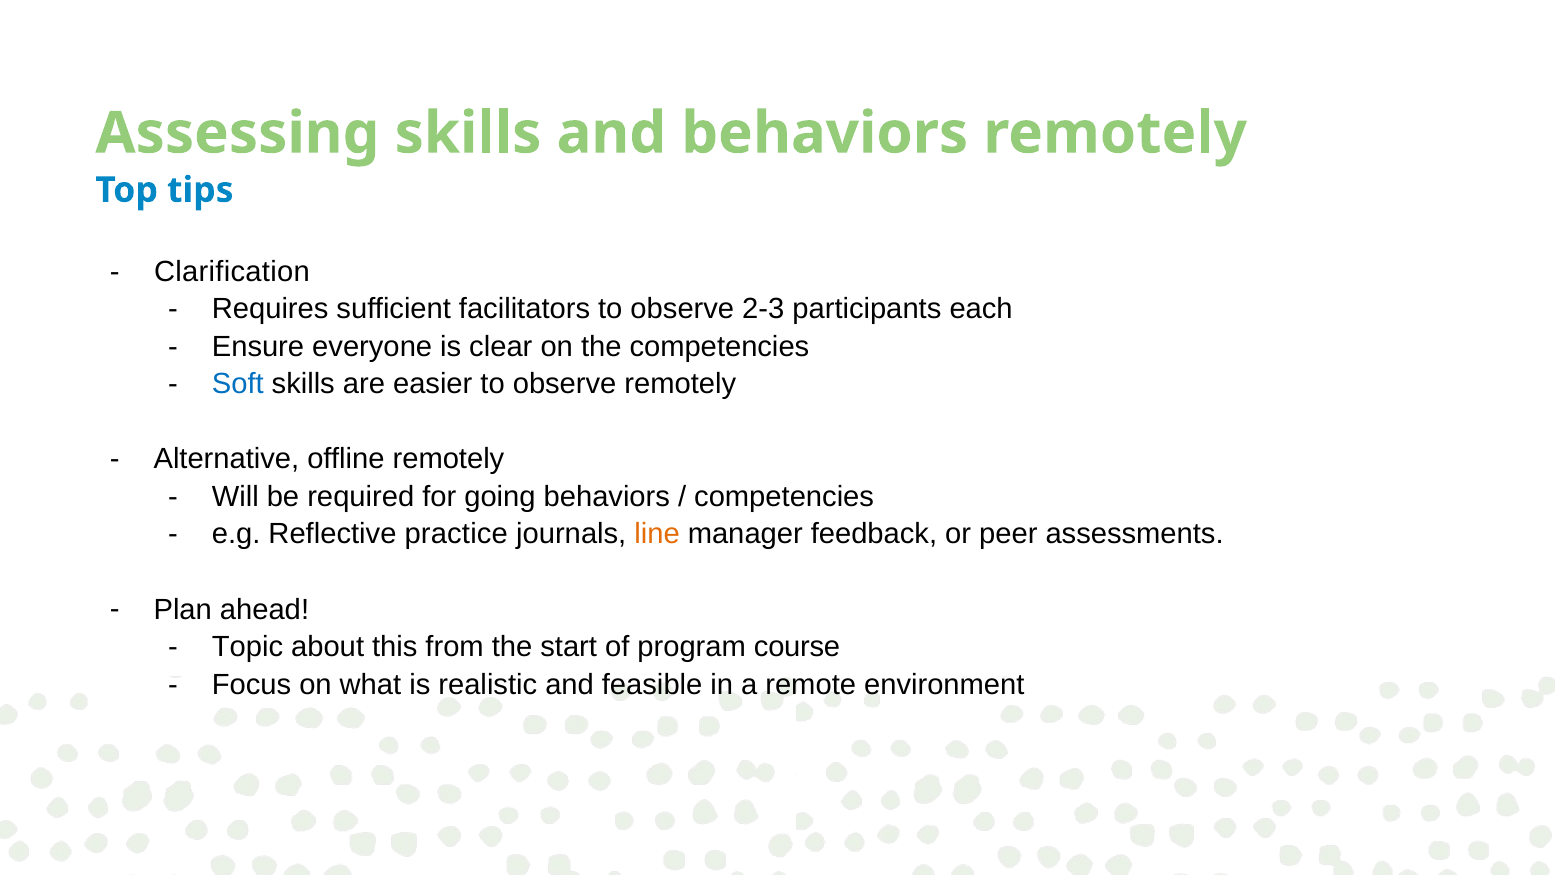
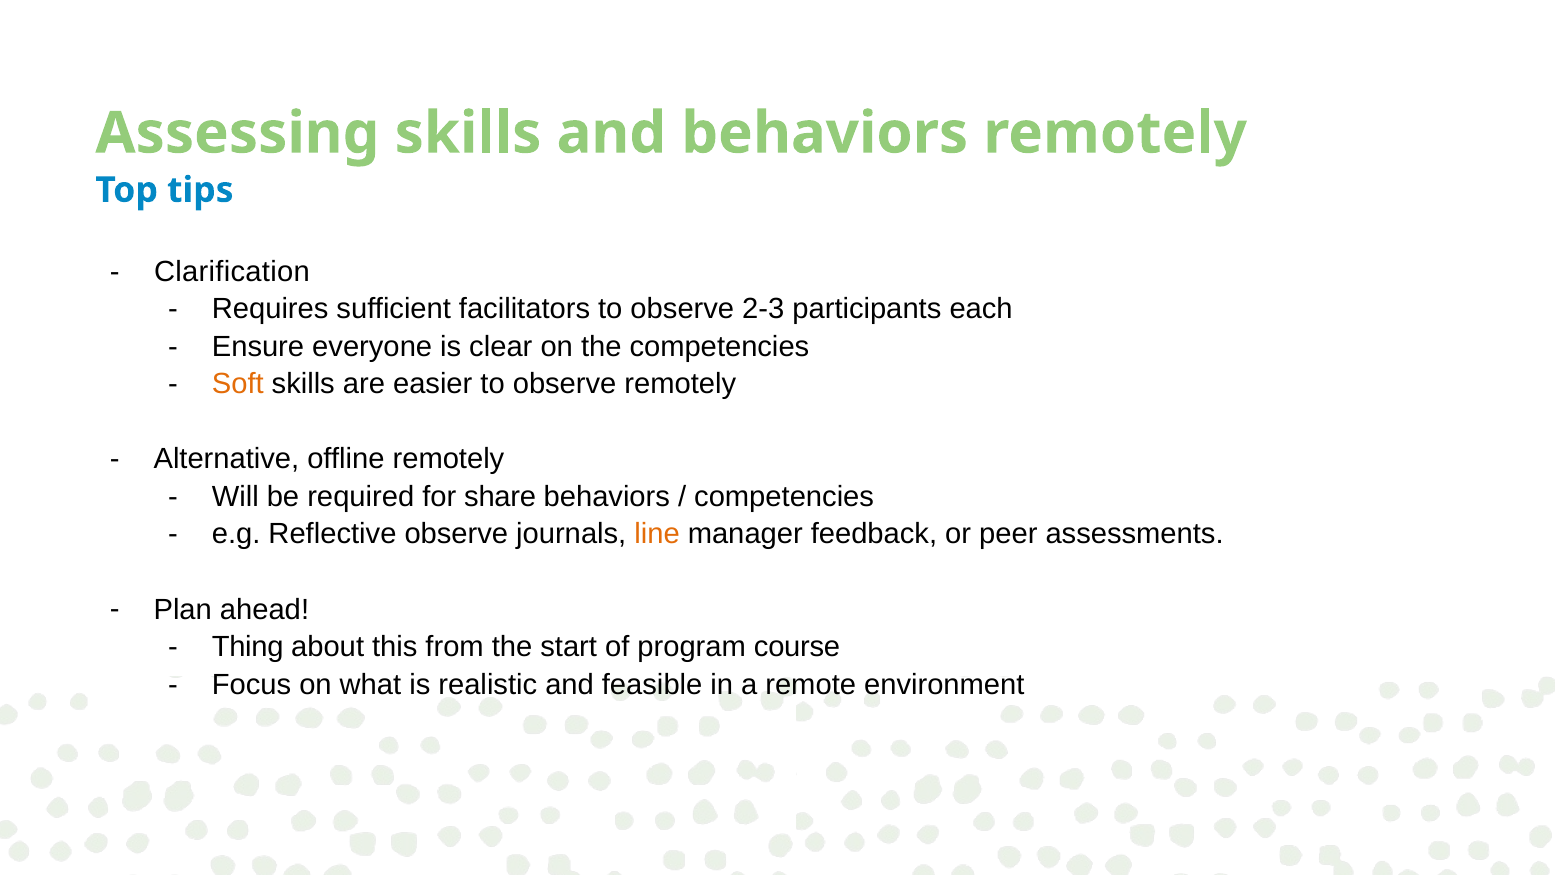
Soft colour: blue -> orange
going: going -> share
Reflective practice: practice -> observe
Topic: Topic -> Thing
